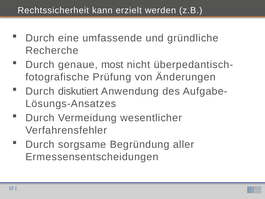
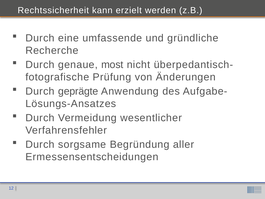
diskutiert: diskutiert -> geprägte
